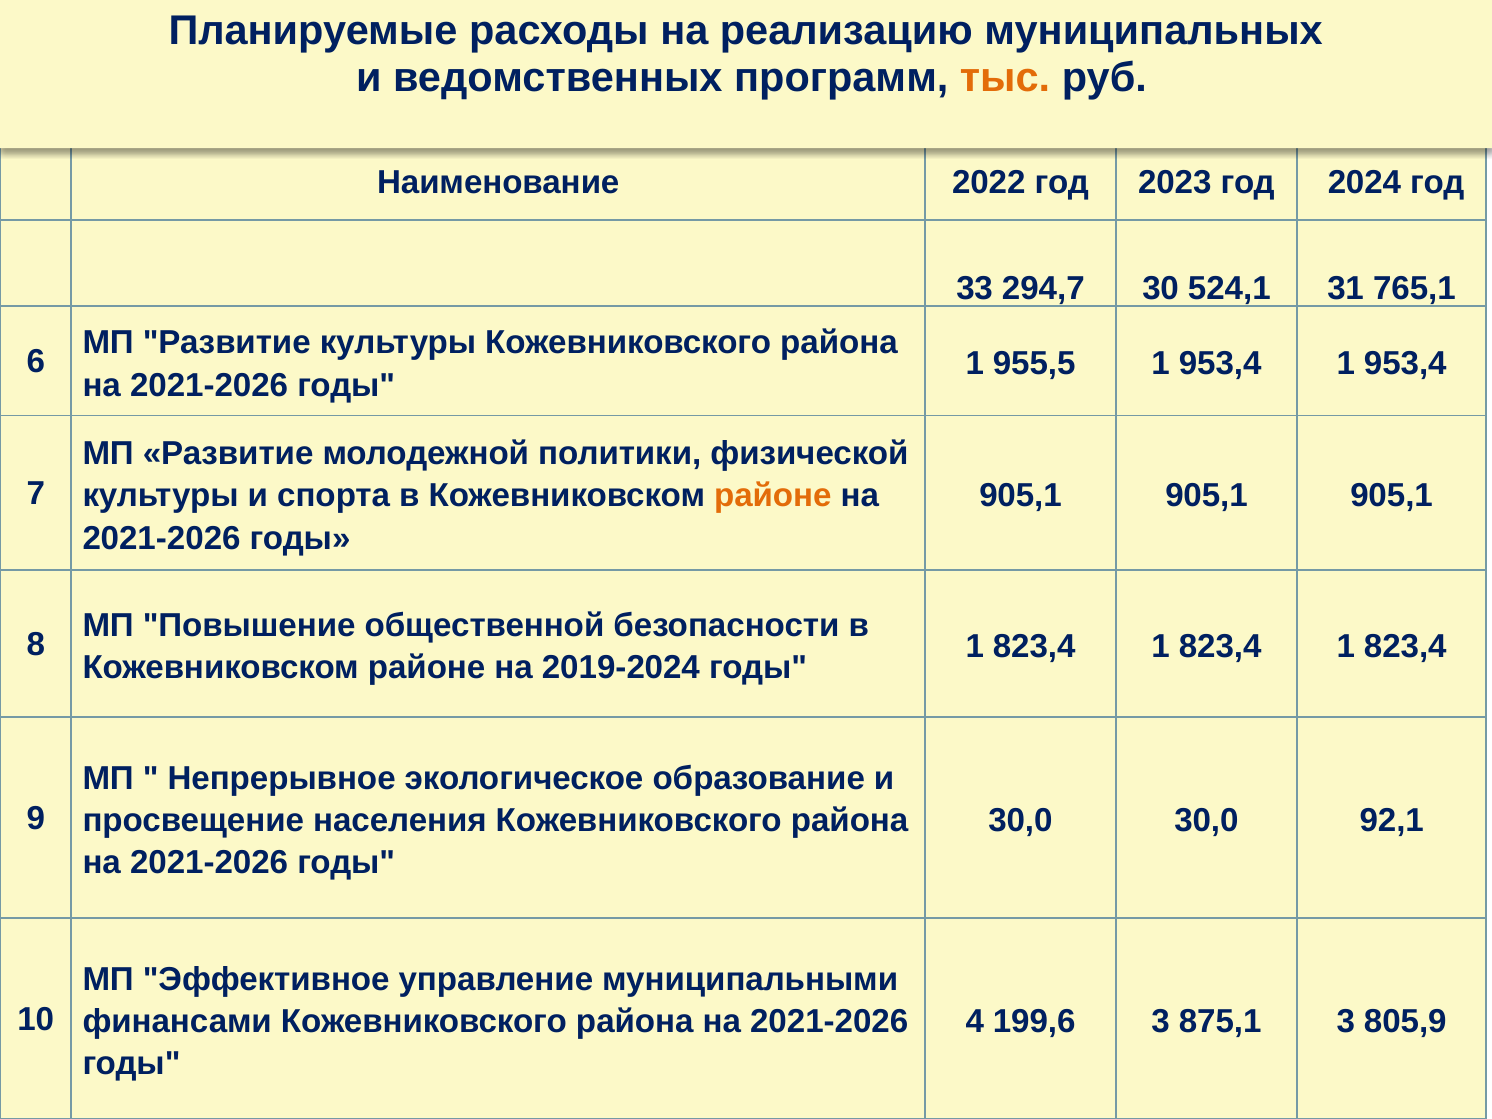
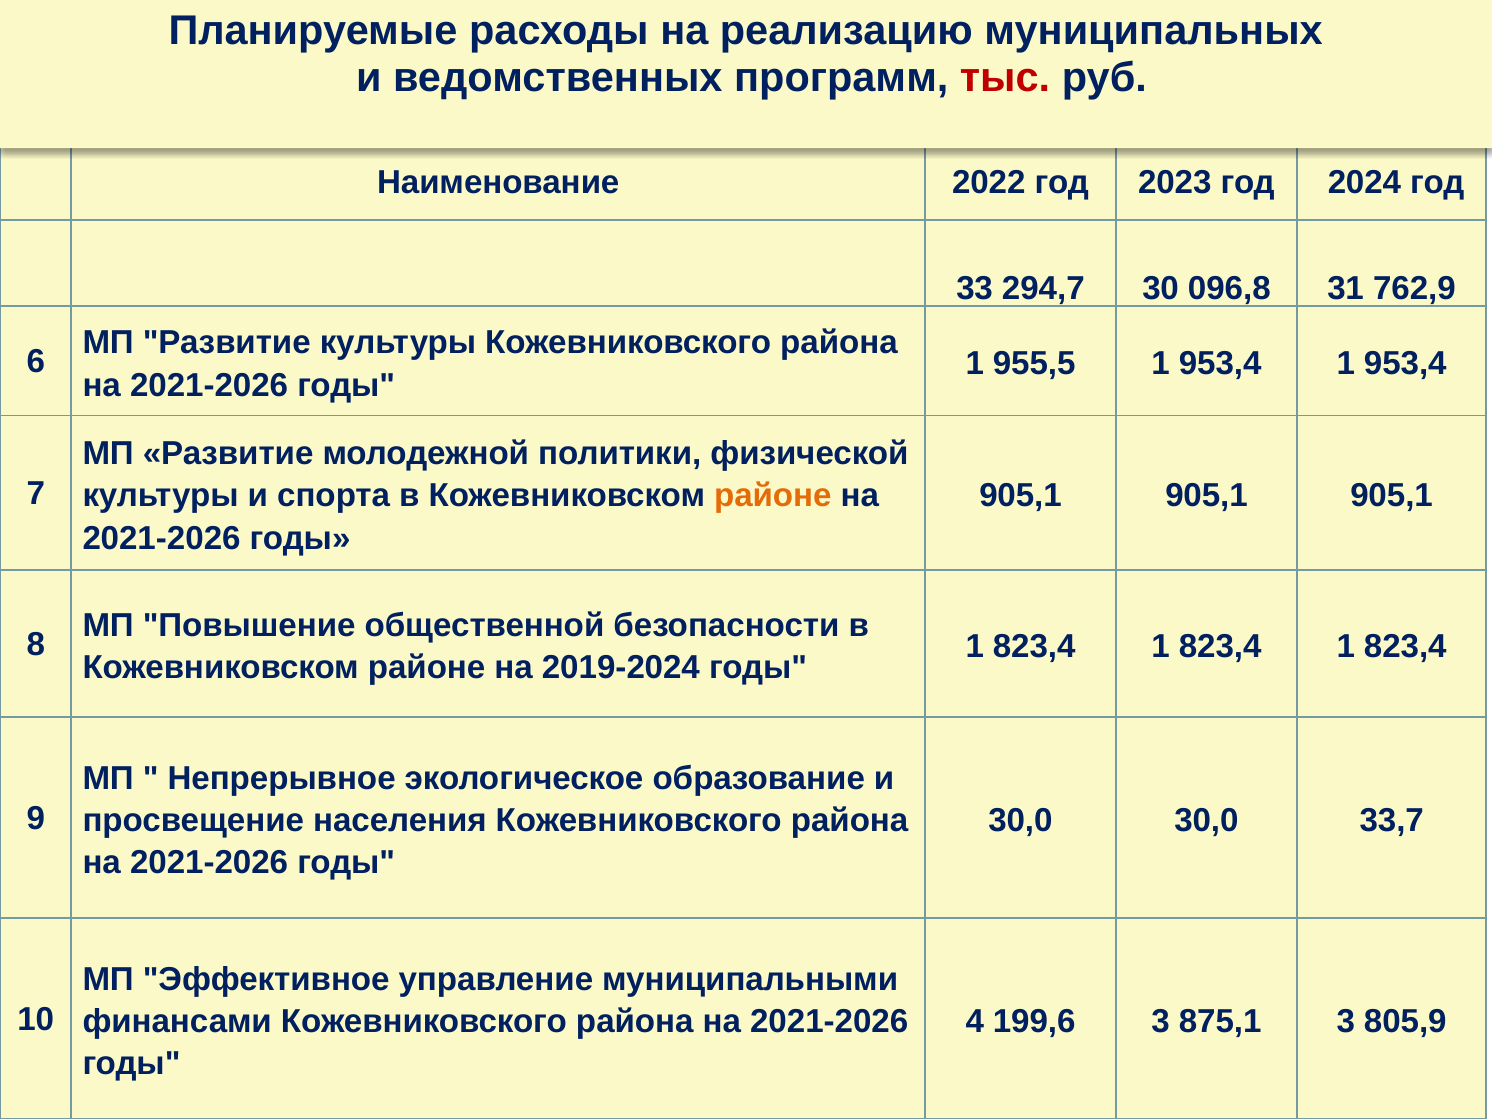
тыс colour: orange -> red
524,1: 524,1 -> 096,8
765,1: 765,1 -> 762,9
92,1: 92,1 -> 33,7
